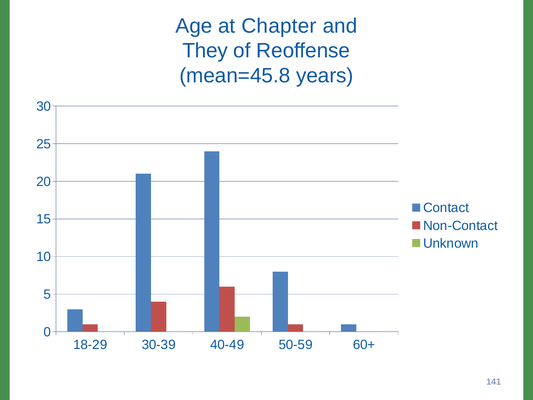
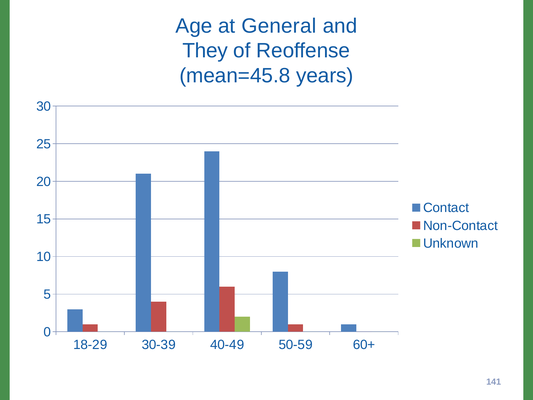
Chapter: Chapter -> General
